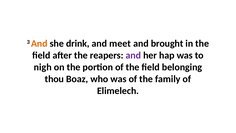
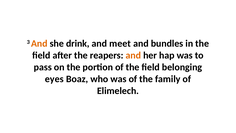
brought: brought -> bundles
and at (133, 55) colour: purple -> orange
nigh: nigh -> pass
thou: thou -> eyes
